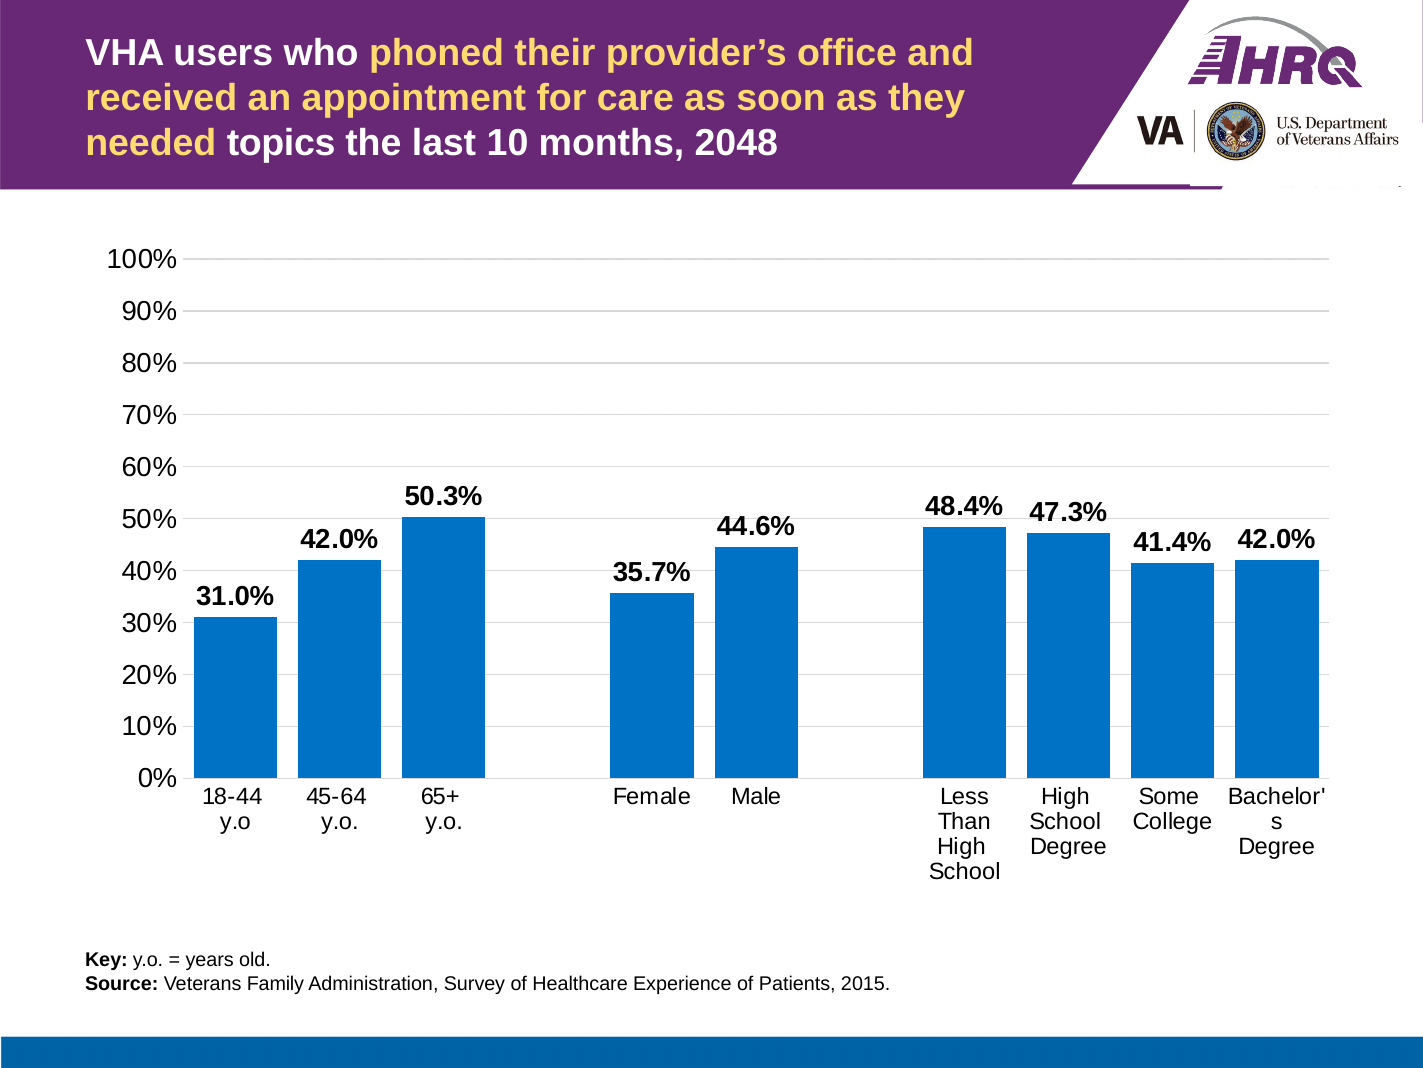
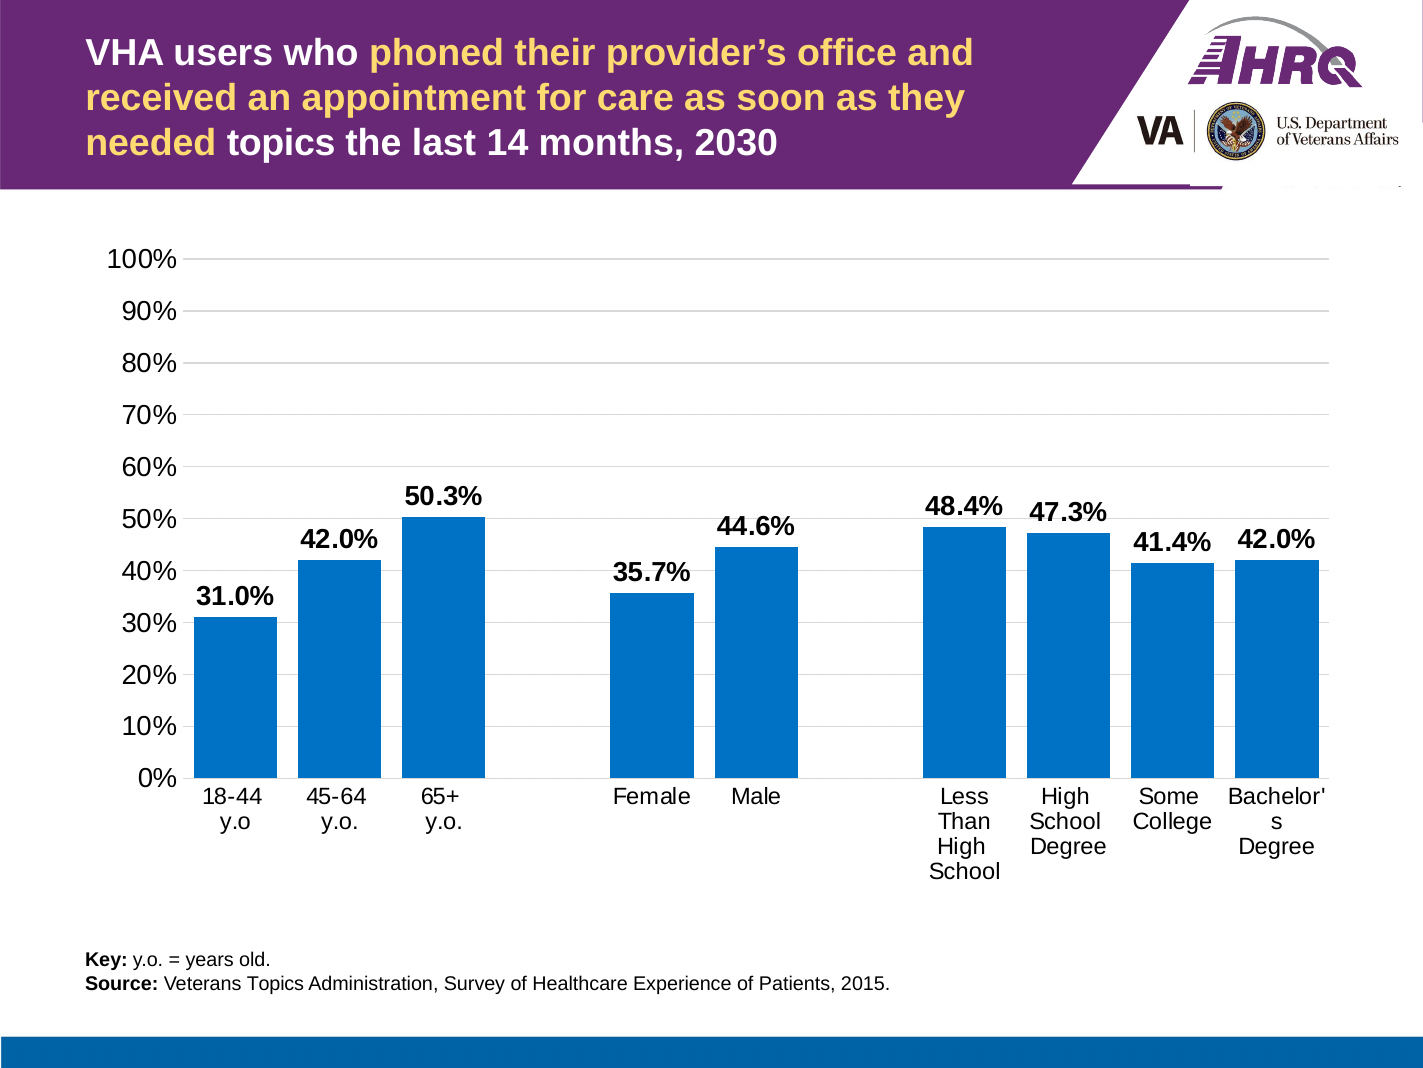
10: 10 -> 14
2048: 2048 -> 2030
Veterans Family: Family -> Topics
